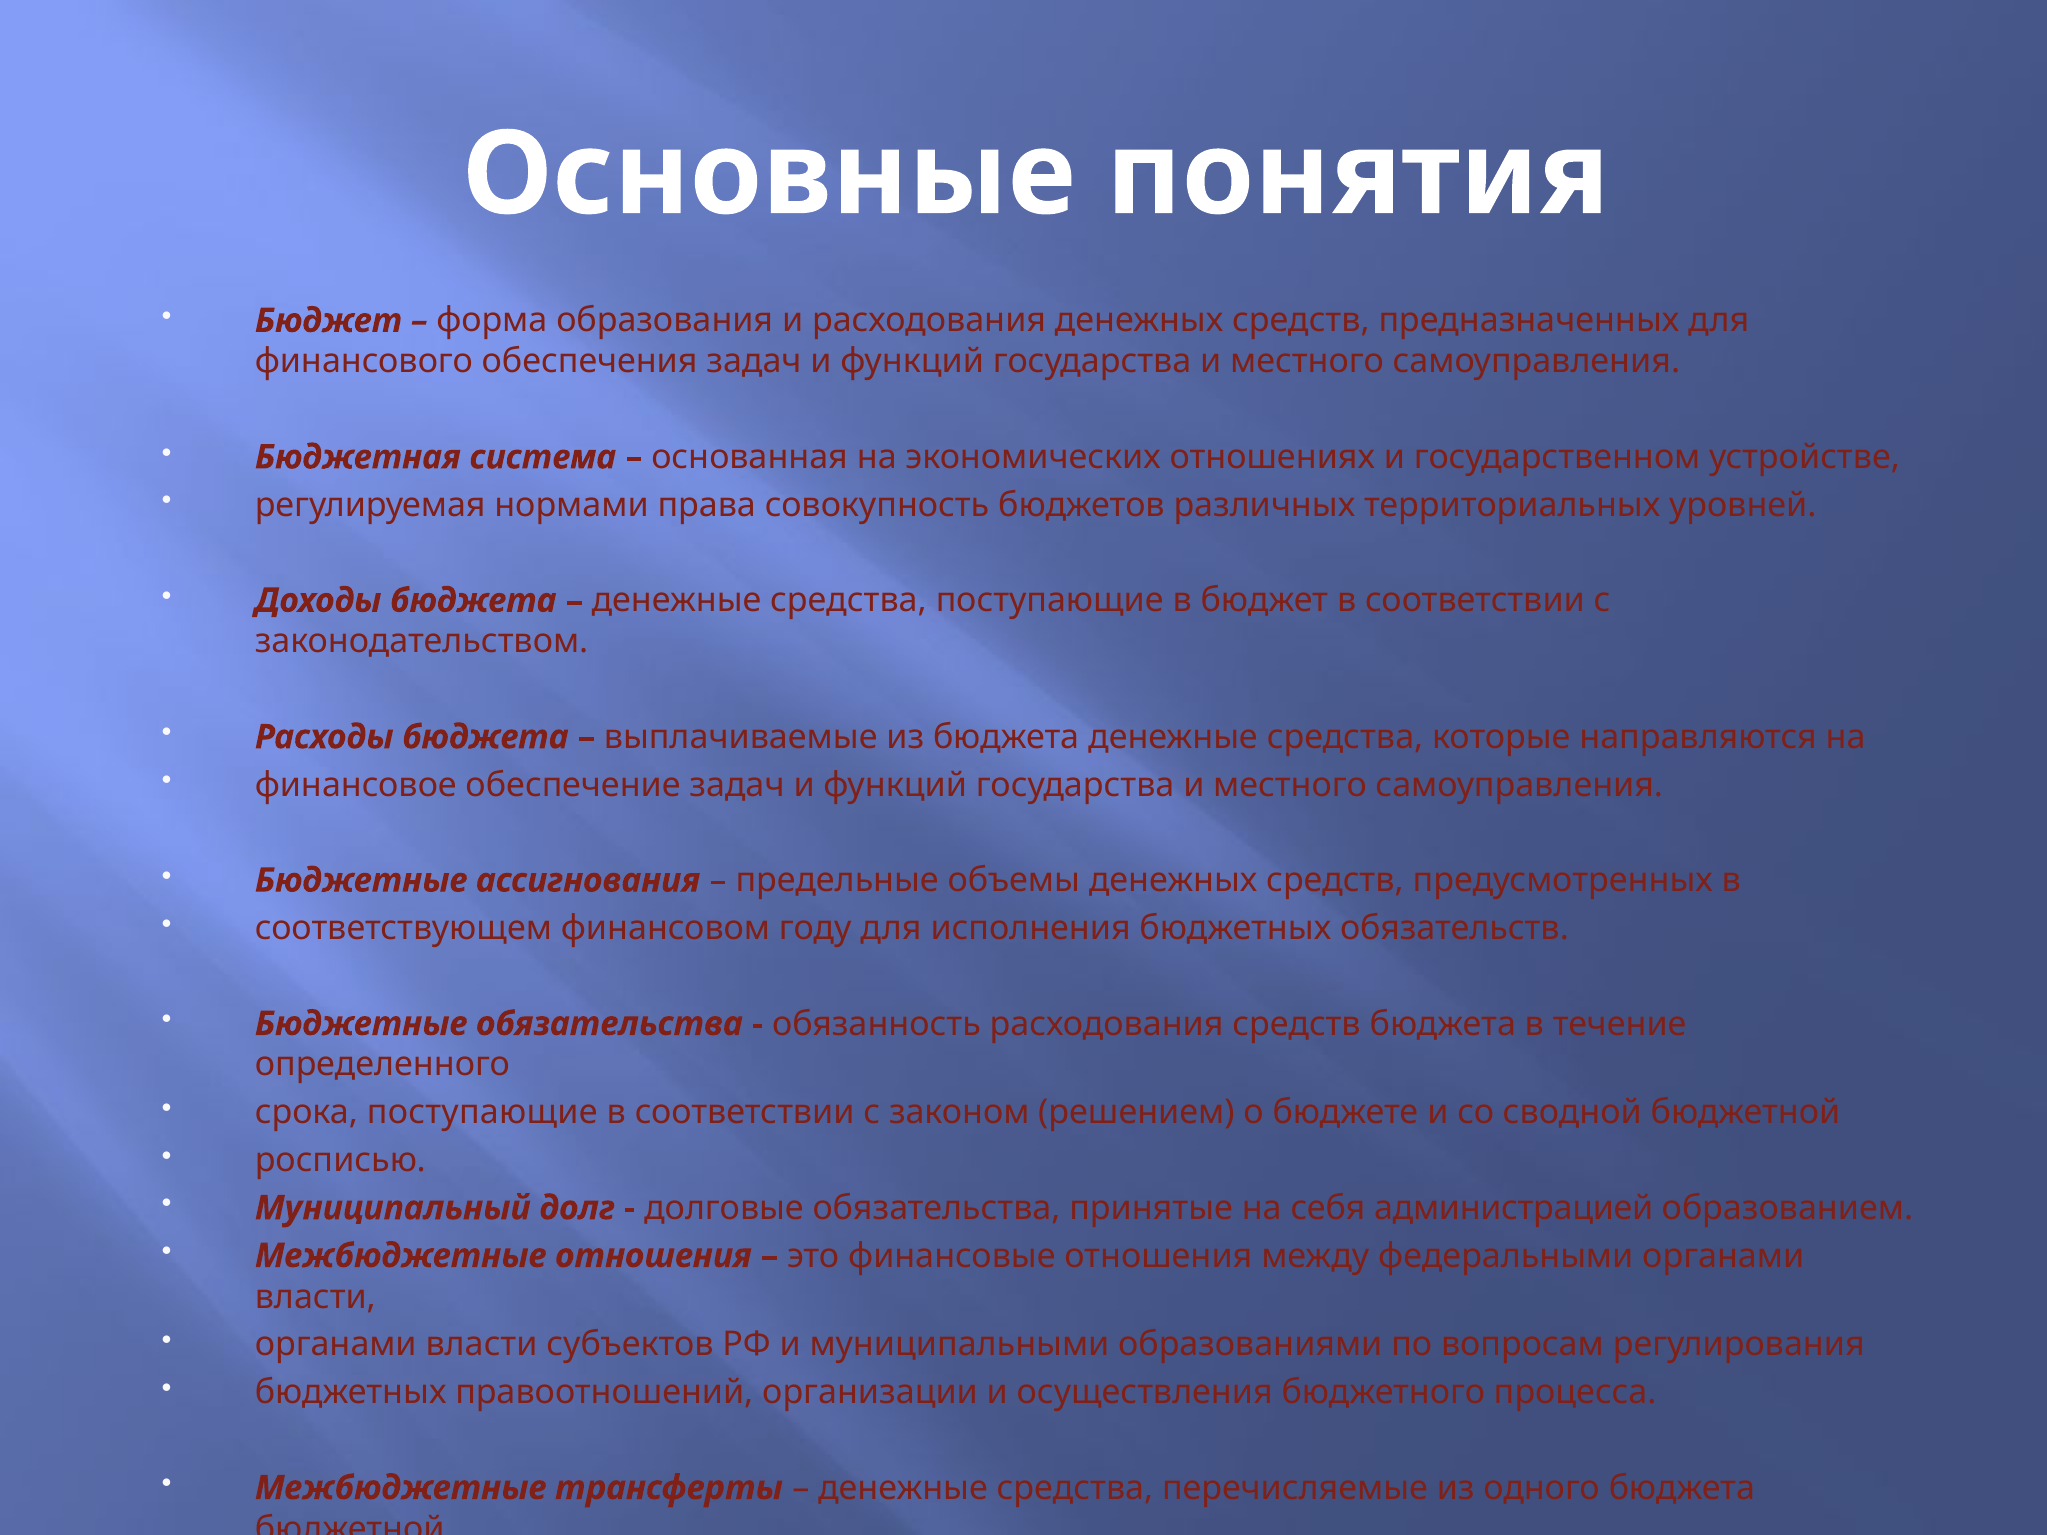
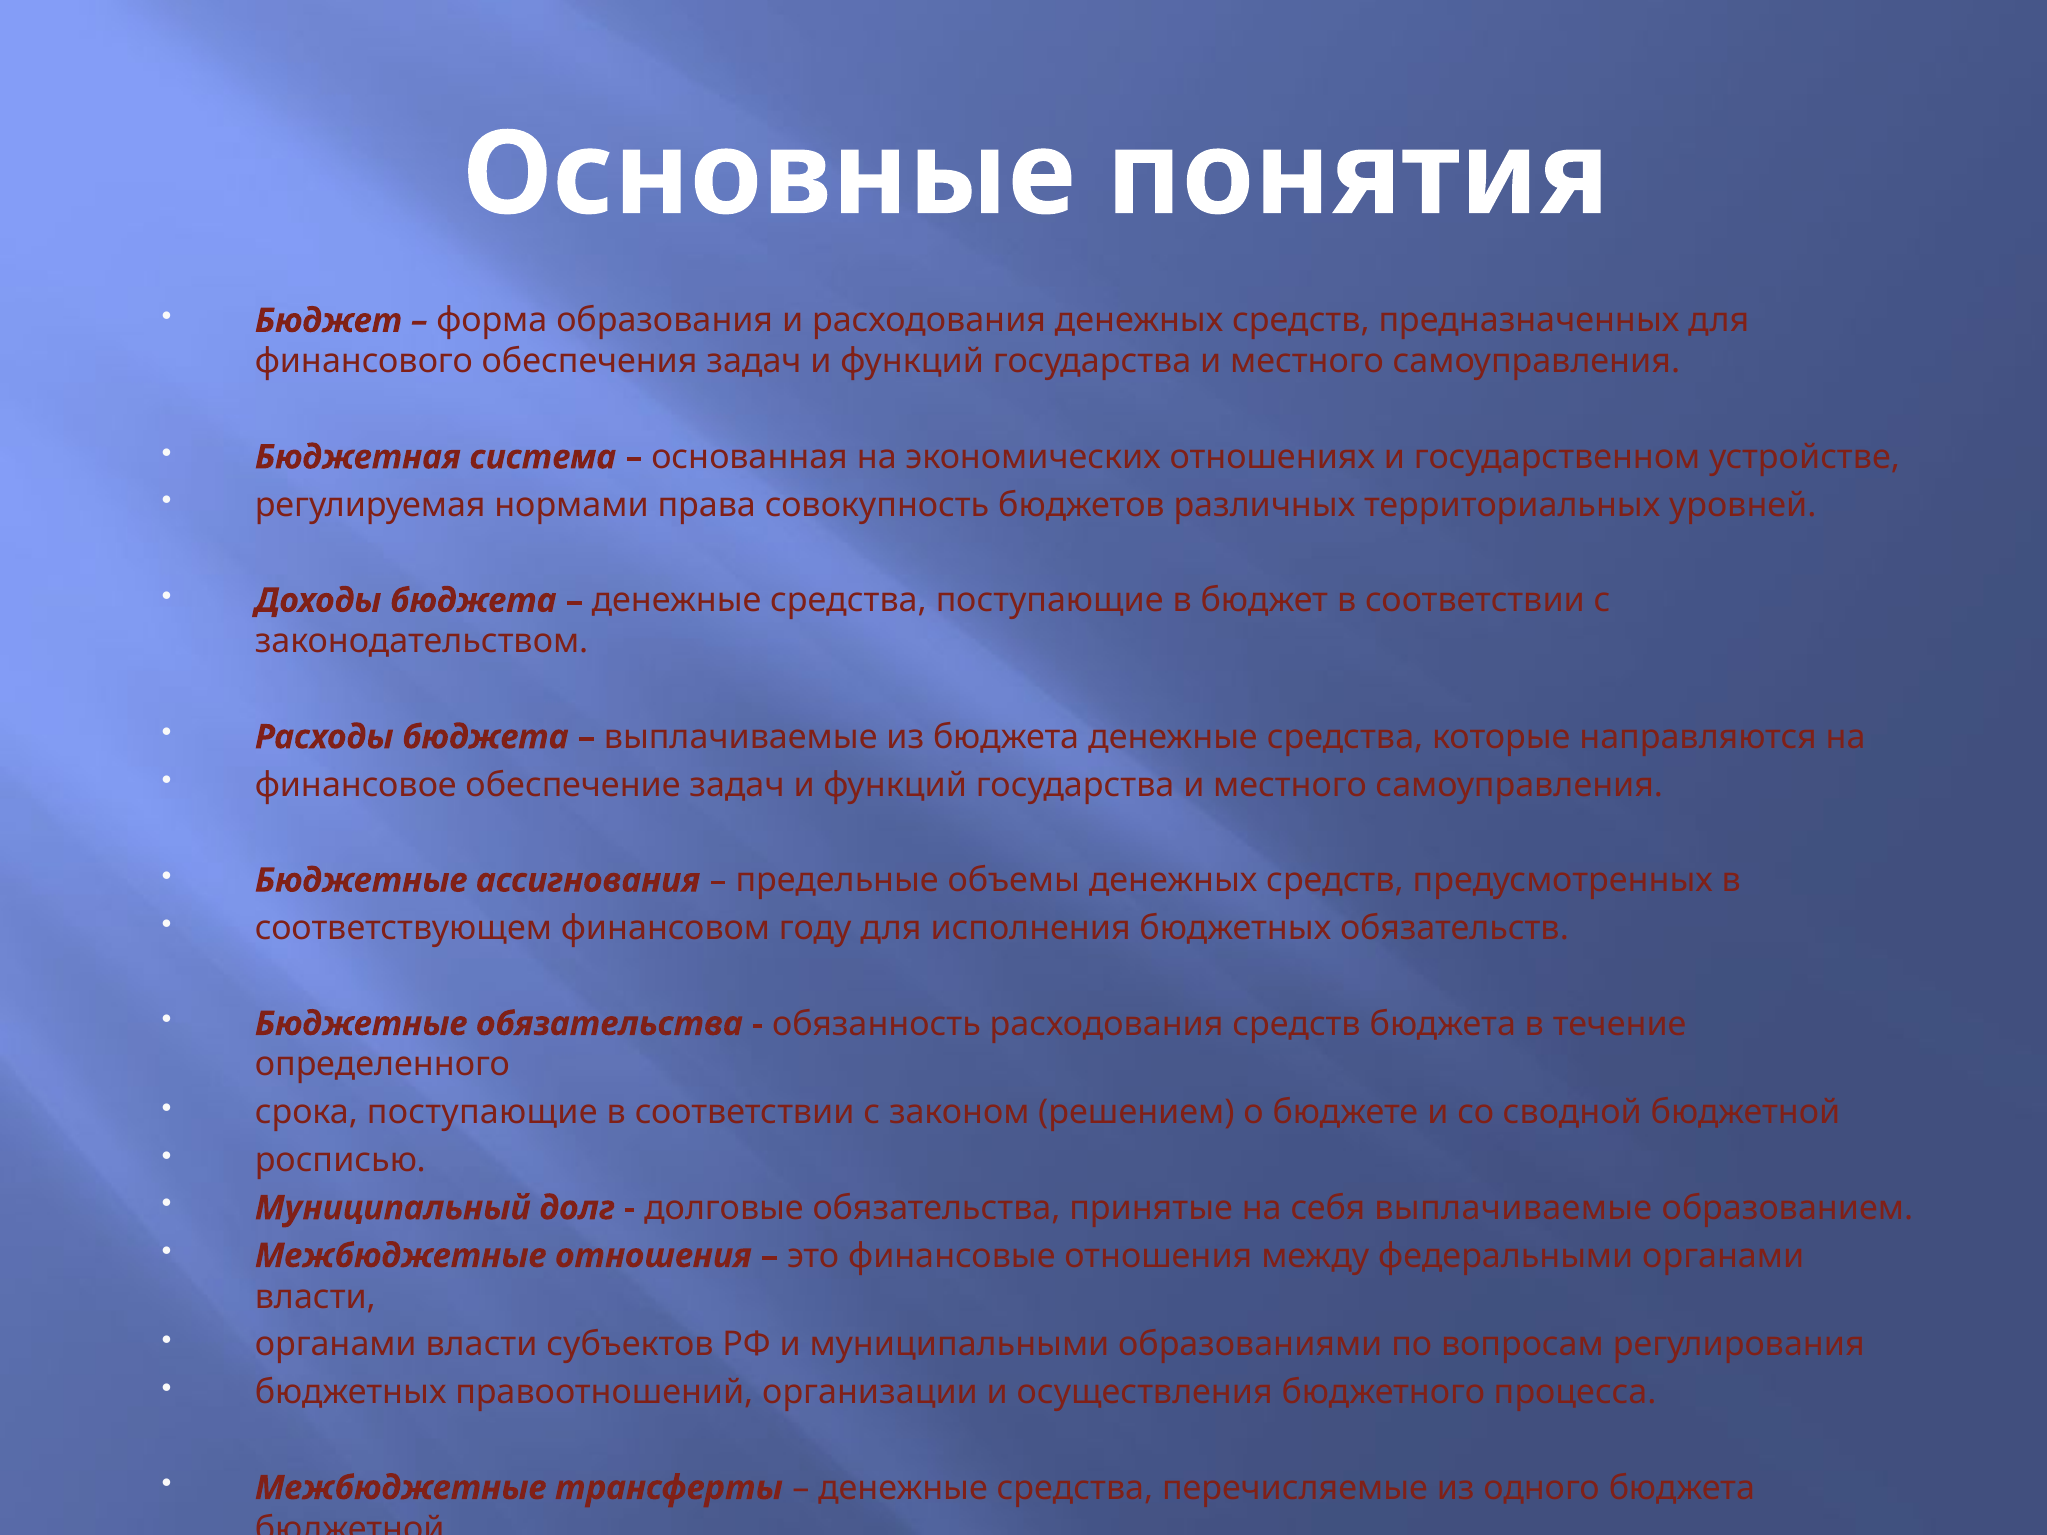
себя администрацией: администрацией -> выплачиваемые
